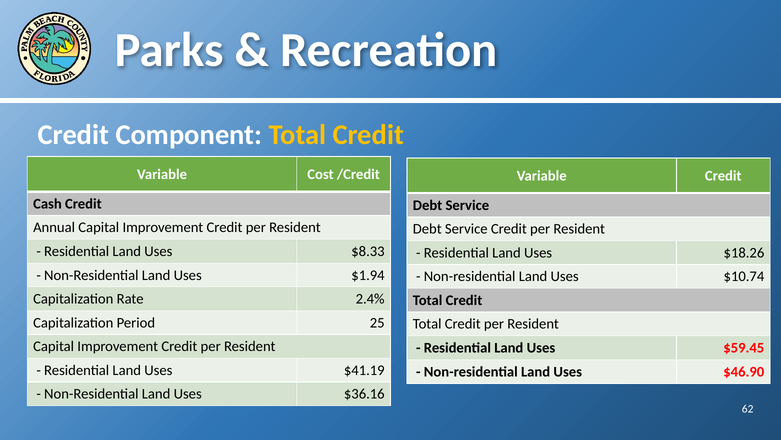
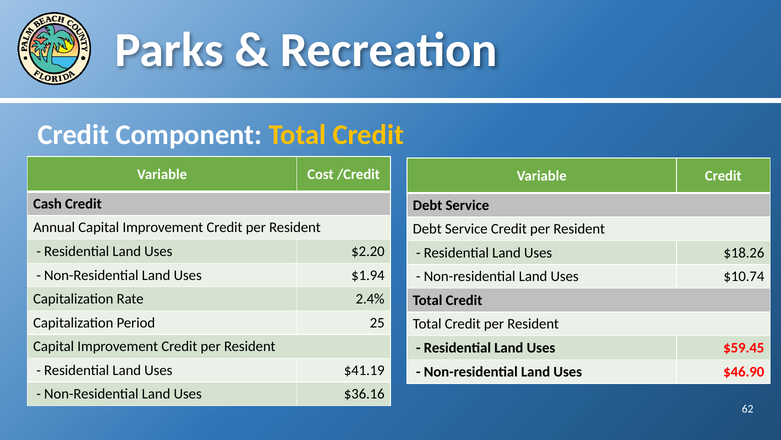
$8.33: $8.33 -> $2.20
